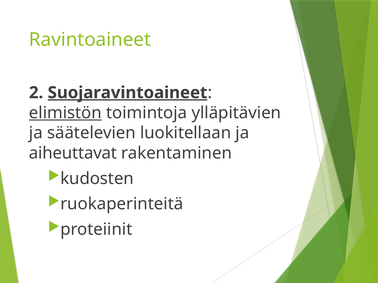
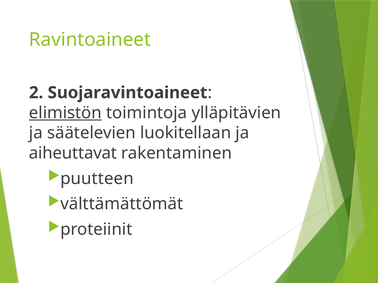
Suojaravintoaineet underline: present -> none
kudosten: kudosten -> puutteen
ruokaperinteitä: ruokaperinteitä -> välttämättömät
